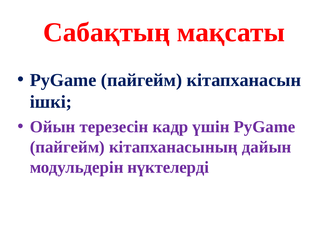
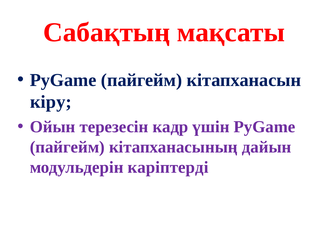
ішкі: ішкі -> кіру
нүктелерді: нүктелерді -> каріптерді
